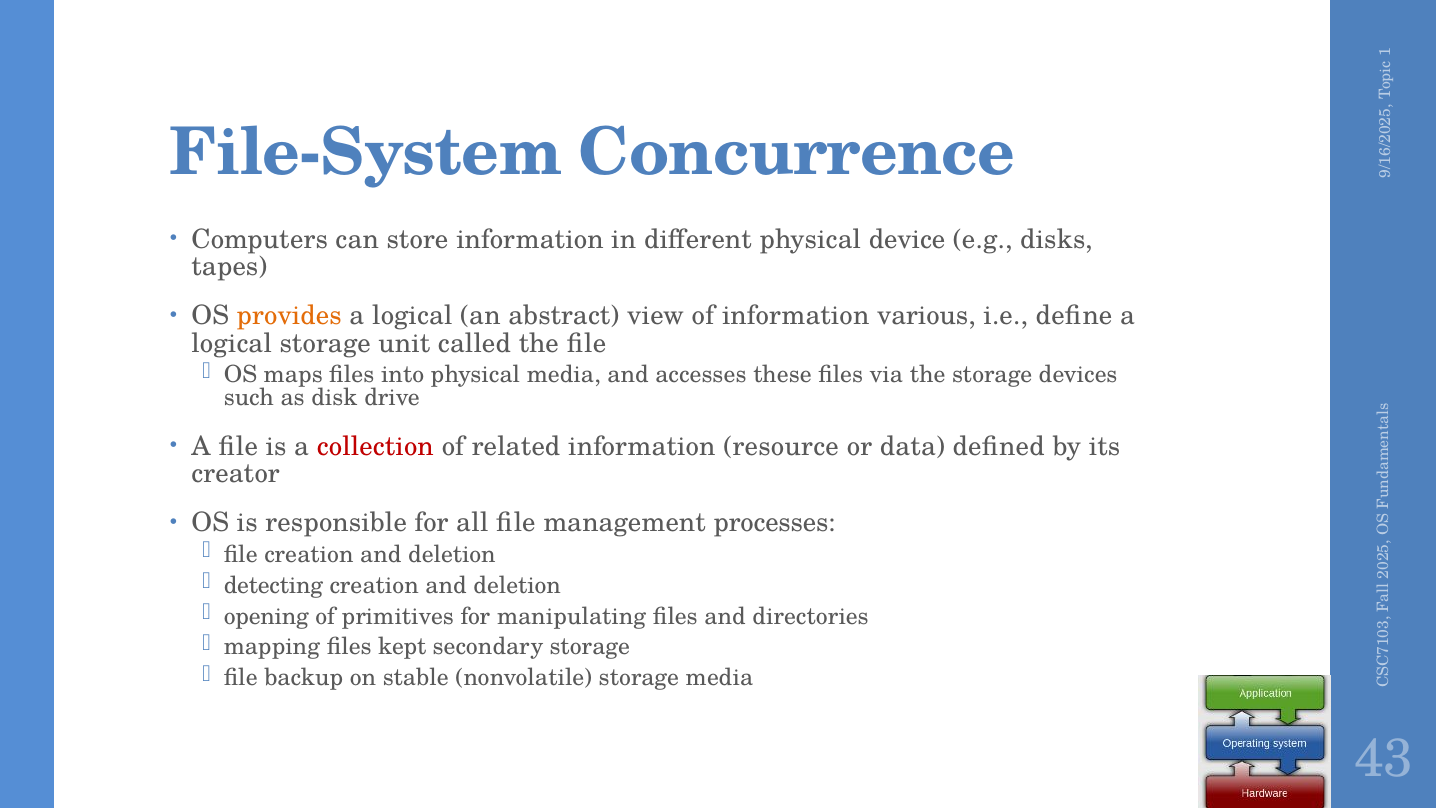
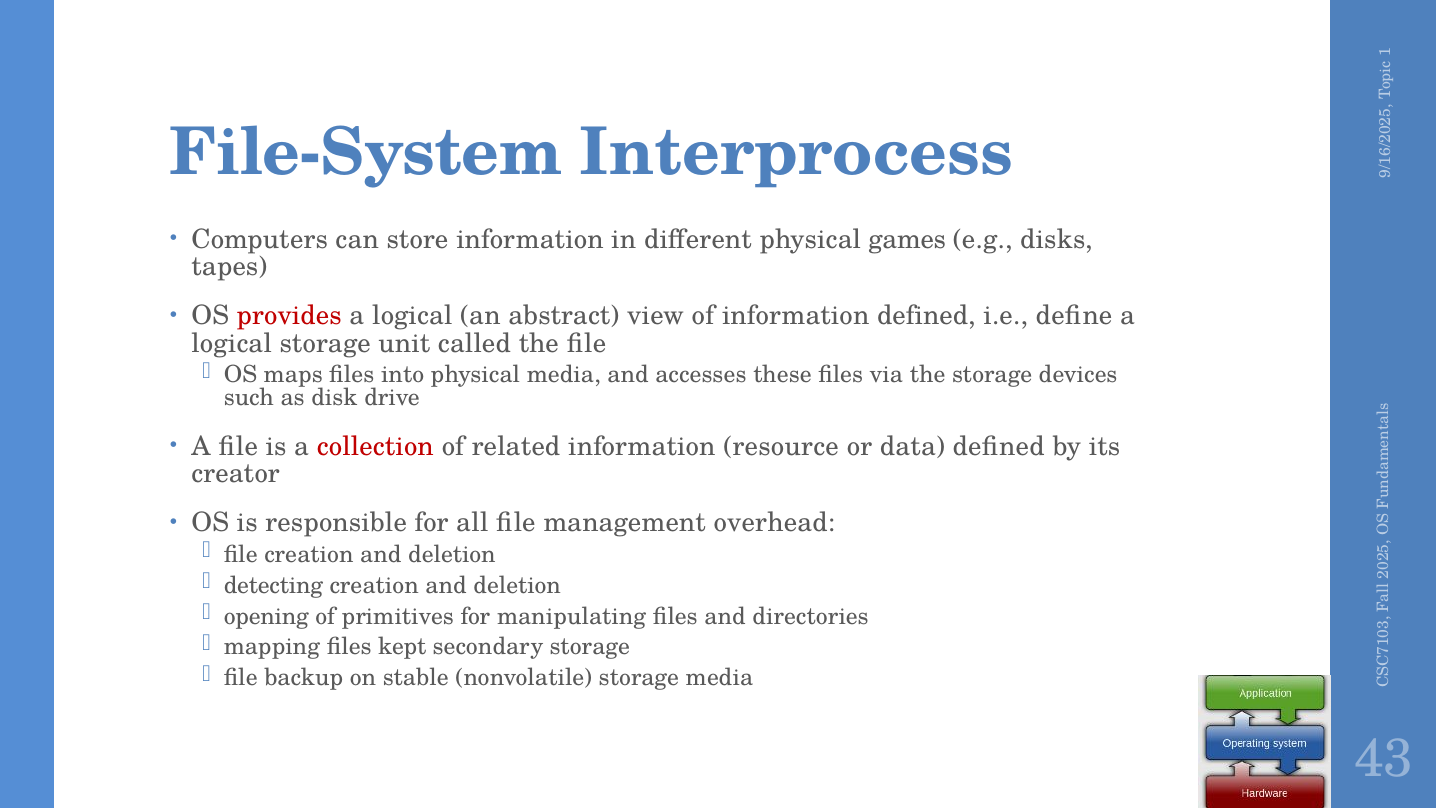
Concurrence: Concurrence -> Interprocess
device: device -> games
provides colour: orange -> red
information various: various -> defined
processes: processes -> overhead
